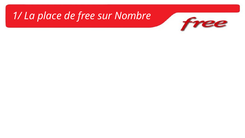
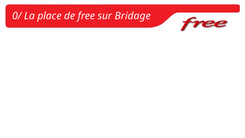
1/: 1/ -> 0/
Nombre: Nombre -> Bridage
